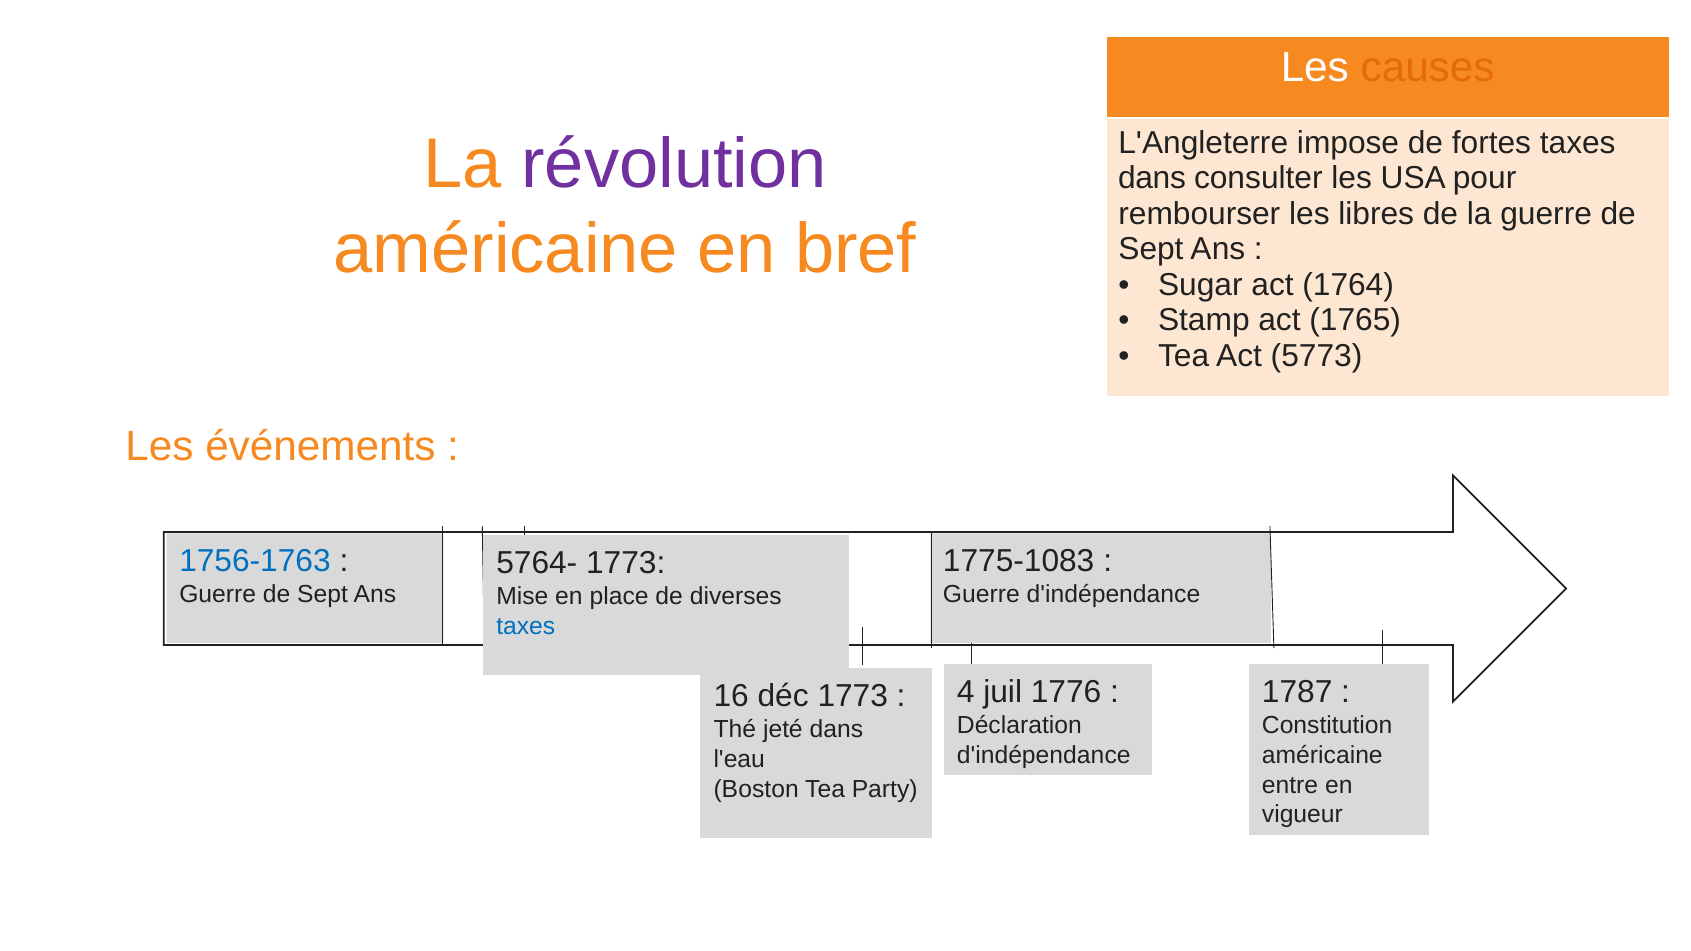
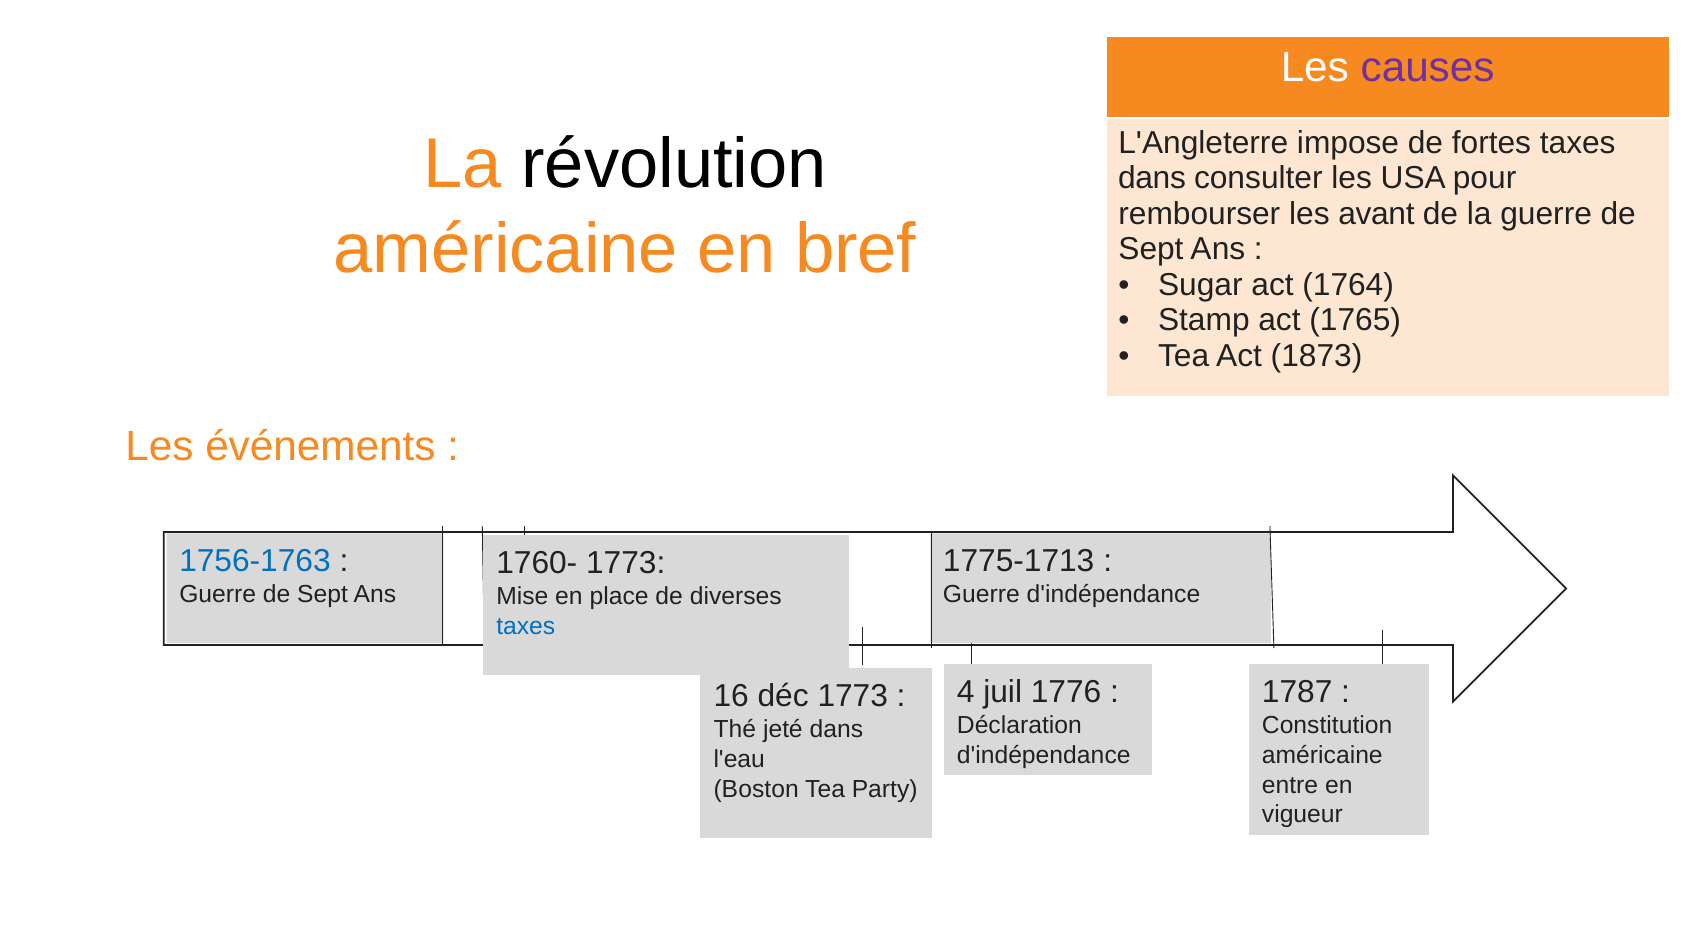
causes colour: orange -> purple
révolution colour: purple -> black
libres: libres -> avant
5773: 5773 -> 1873
1775-1083: 1775-1083 -> 1775-1713
5764-: 5764- -> 1760-
